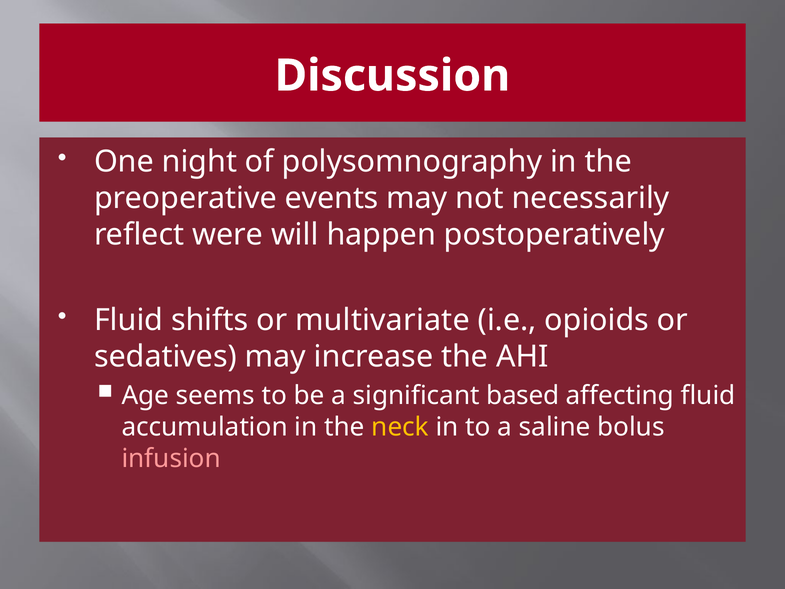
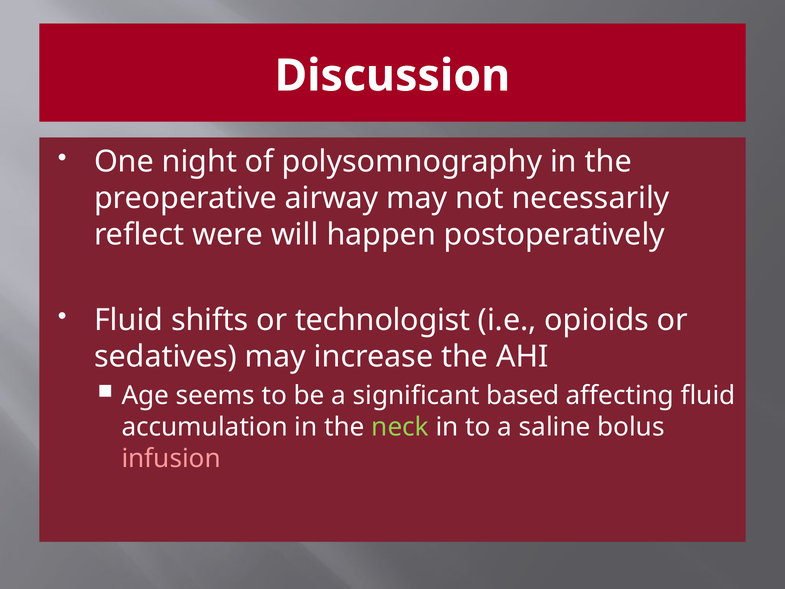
events: events -> airway
multivariate: multivariate -> technologist
neck colour: yellow -> light green
